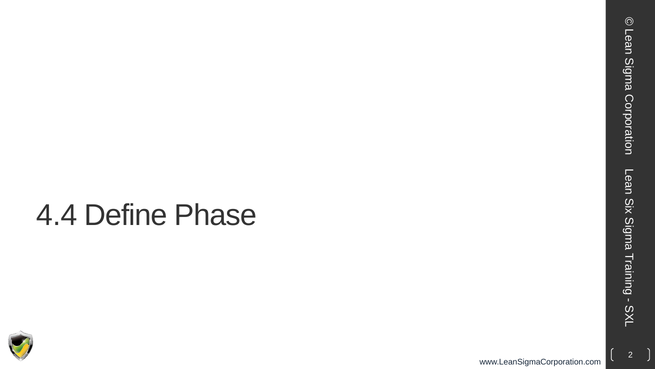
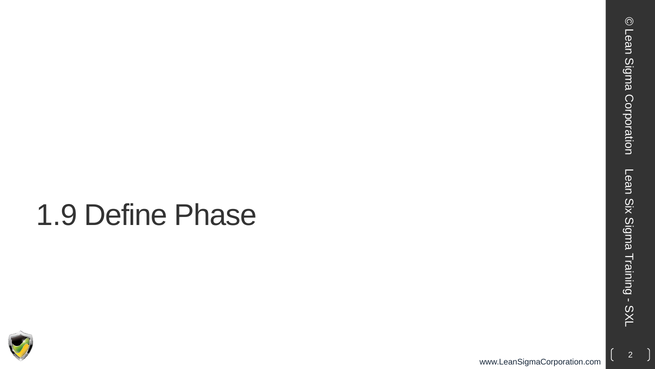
4.4: 4.4 -> 1.9
